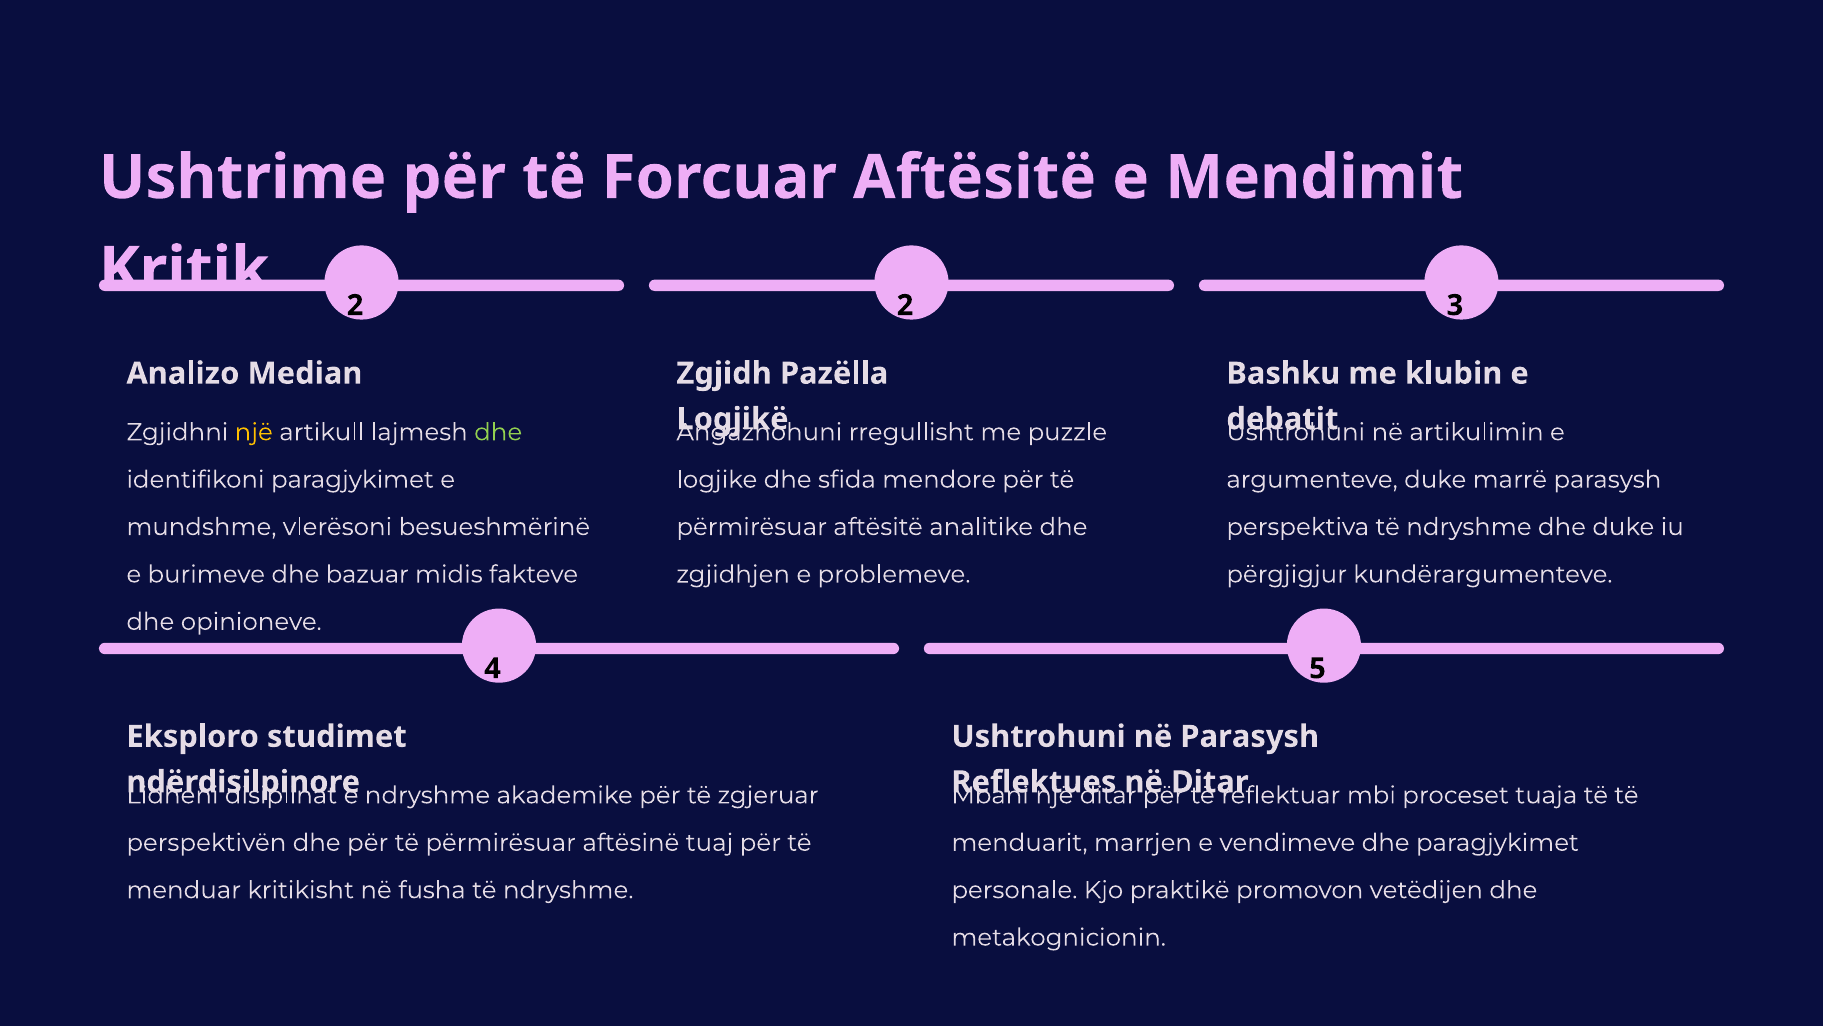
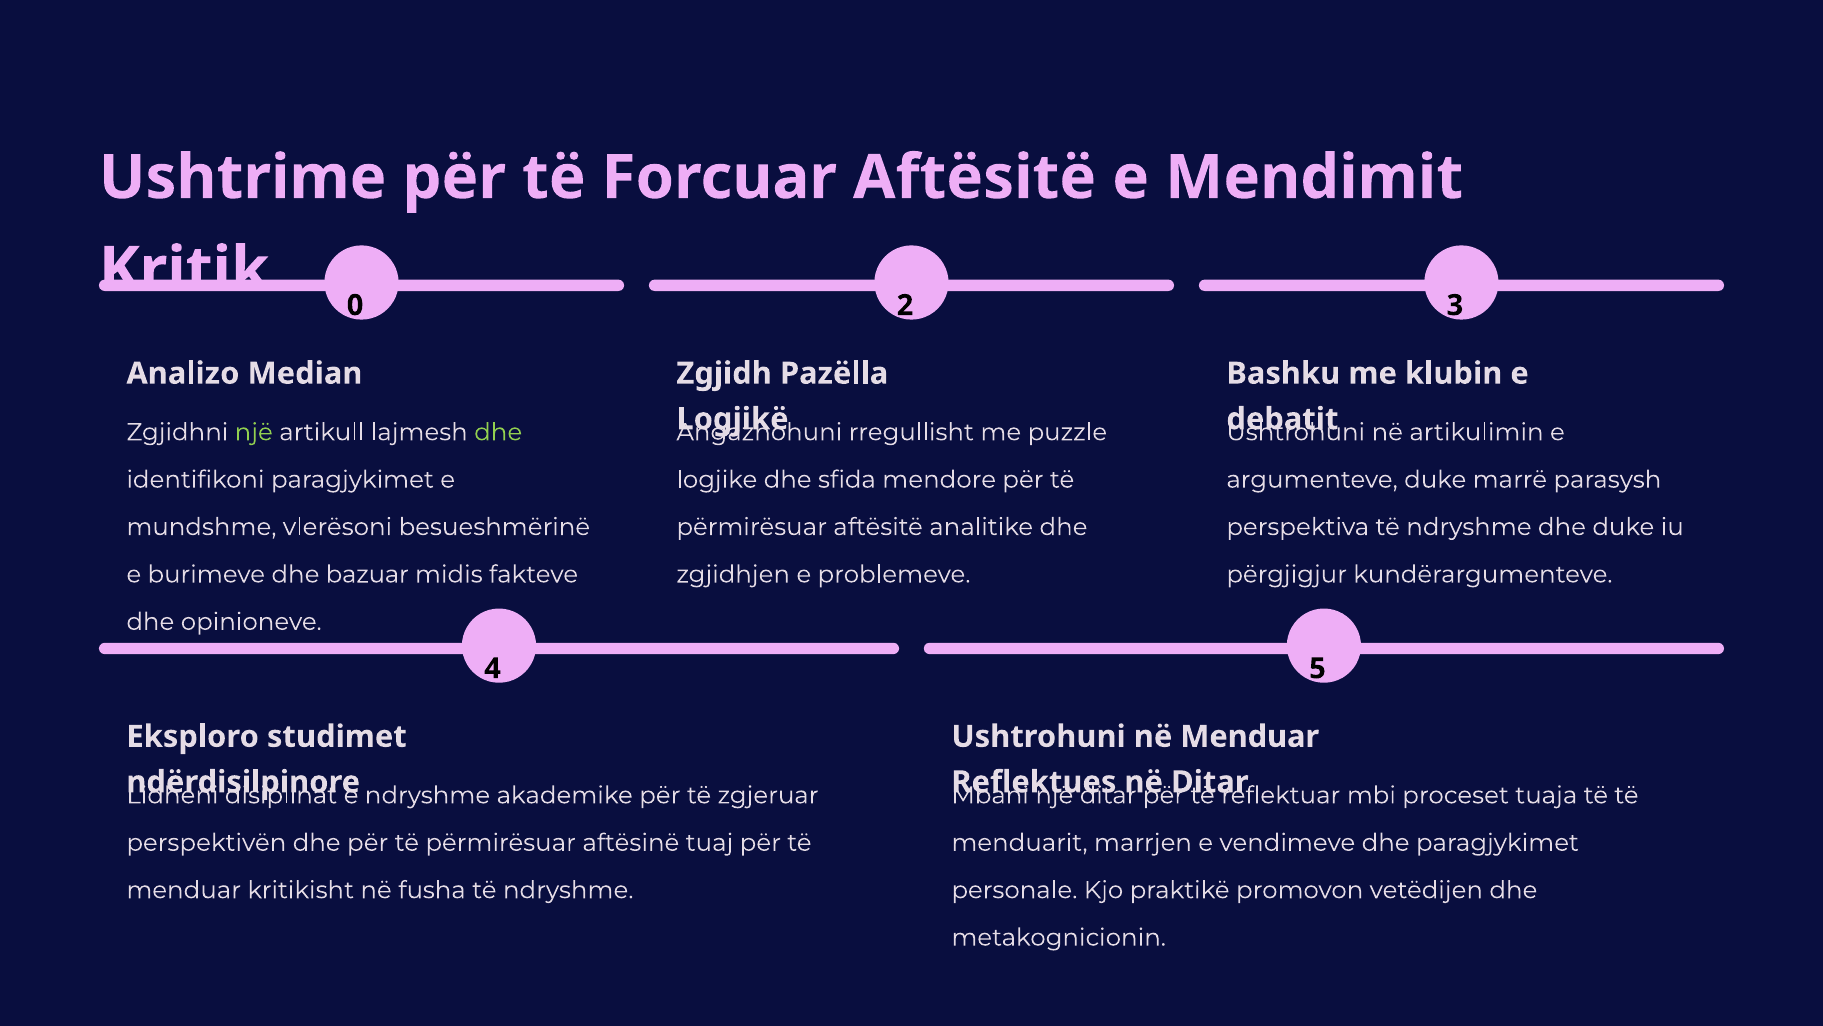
2 at (355, 305): 2 -> 0
një at (254, 432) colour: yellow -> light green
në Parasysh: Parasysh -> Menduar
